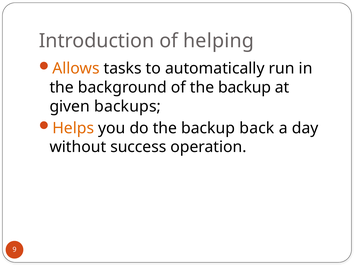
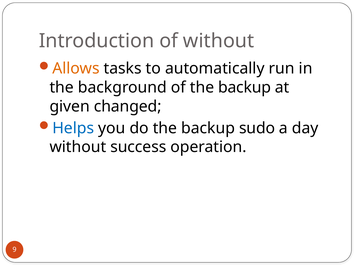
of helping: helping -> without
backups: backups -> changed
Helps colour: orange -> blue
back: back -> sudo
